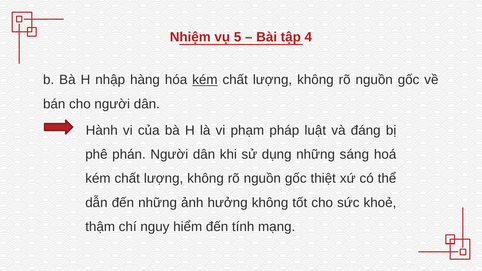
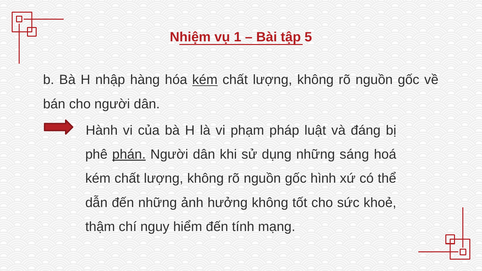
5: 5 -> 1
4: 4 -> 5
phán underline: none -> present
thiệt: thiệt -> hình
